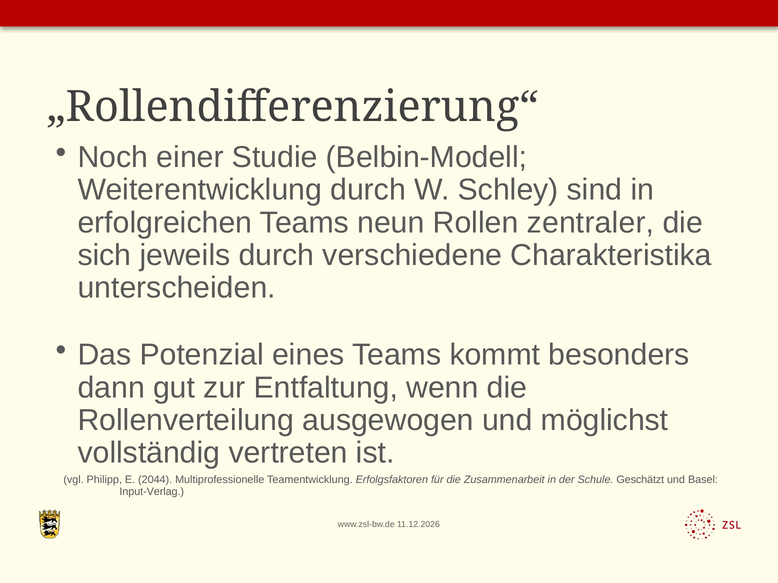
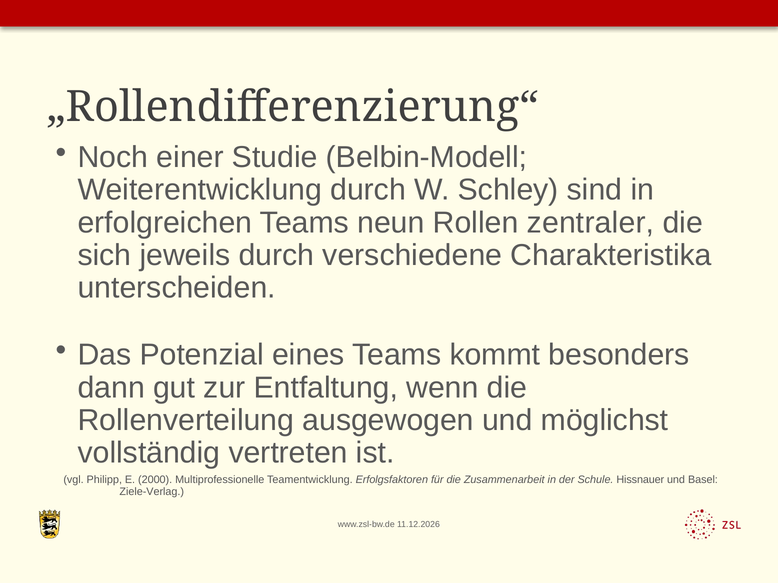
2044: 2044 -> 2000
Geschätzt: Geschätzt -> Hissnauer
Input-Verlag: Input-Verlag -> Ziele-Verlag
